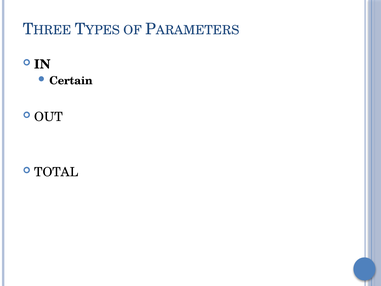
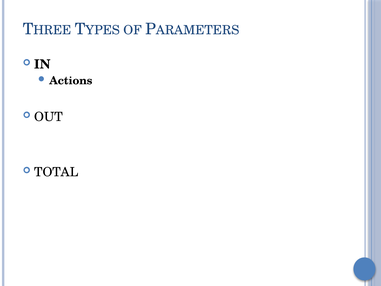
Certain: Certain -> Actions
